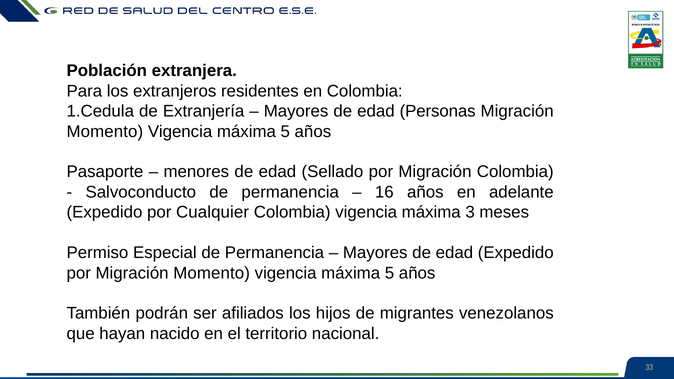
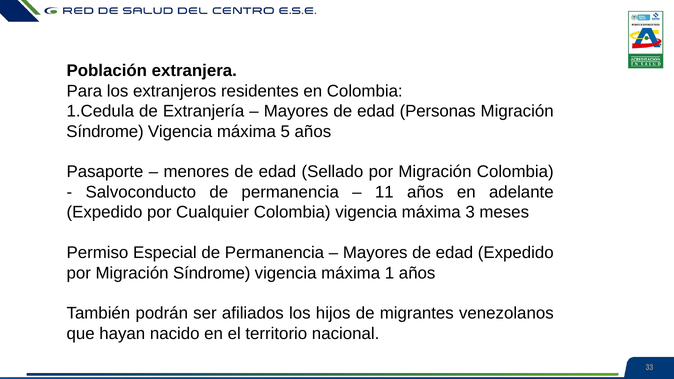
Momento at (105, 132): Momento -> Síndrome
16: 16 -> 11
por Migración Momento: Momento -> Síndrome
5 at (390, 273): 5 -> 1
